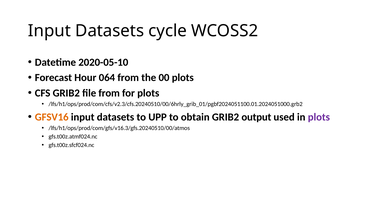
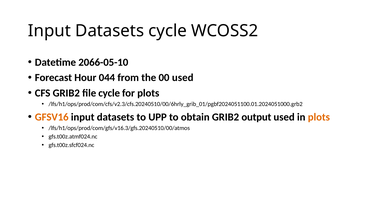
2020-05-10: 2020-05-10 -> 2066-05-10
064: 064 -> 044
00 plots: plots -> used
file from: from -> cycle
plots at (319, 117) colour: purple -> orange
